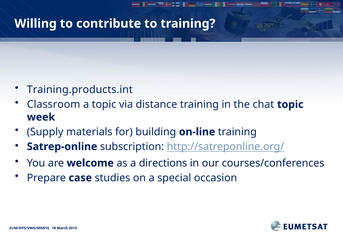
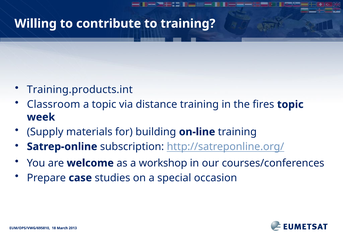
chat: chat -> fires
directions: directions -> workshop
